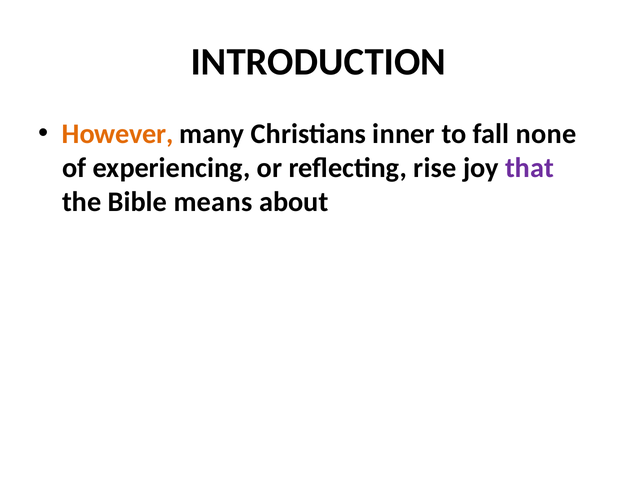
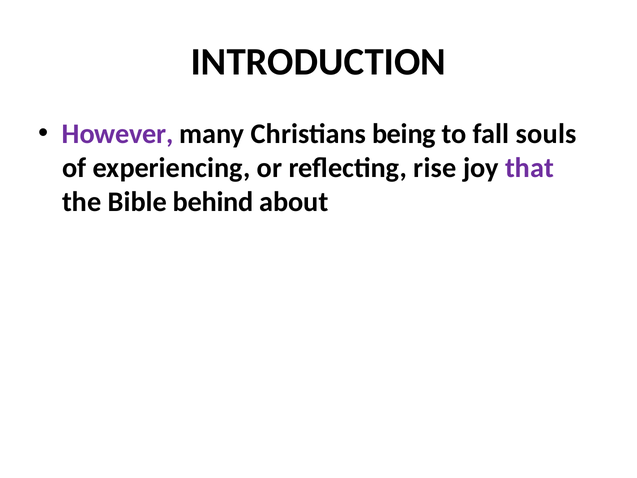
However colour: orange -> purple
inner: inner -> being
none: none -> souls
means: means -> behind
